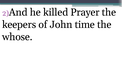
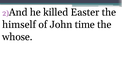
Prayer: Prayer -> Easter
keepers: keepers -> himself
